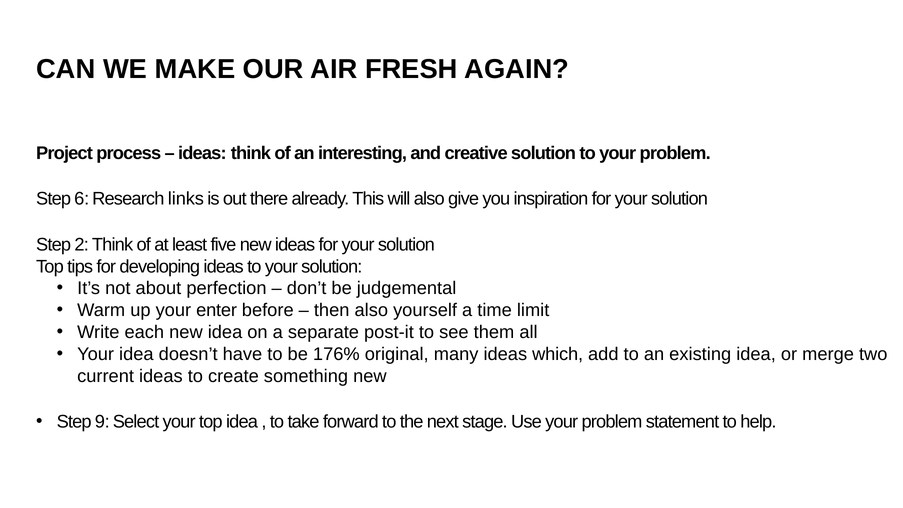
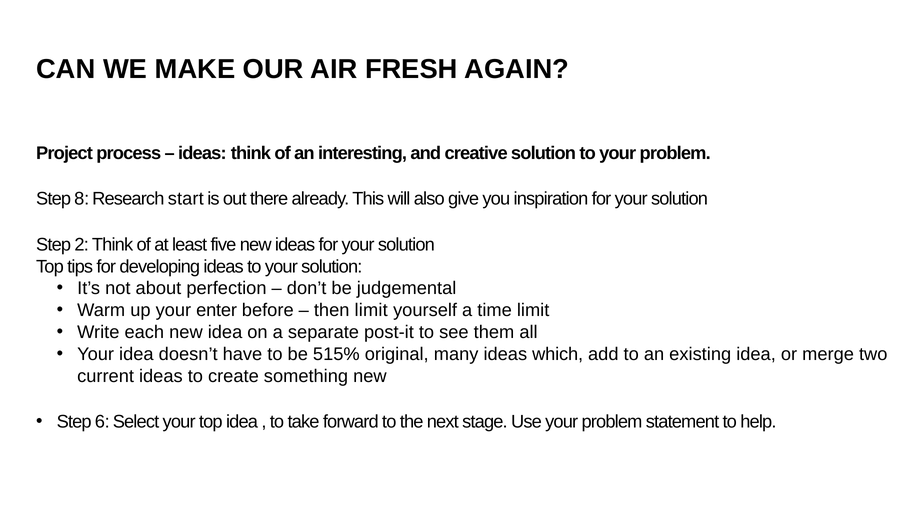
6: 6 -> 8
links: links -> start
then also: also -> limit
176%: 176% -> 515%
9: 9 -> 6
